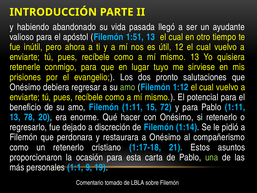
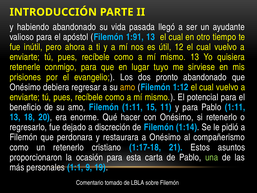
1:51: 1:51 -> 1:91
pronto salutaciones: salutaciones -> abandonado
amo at (128, 87) colour: light green -> yellow
72: 72 -> 11
78: 78 -> 18
